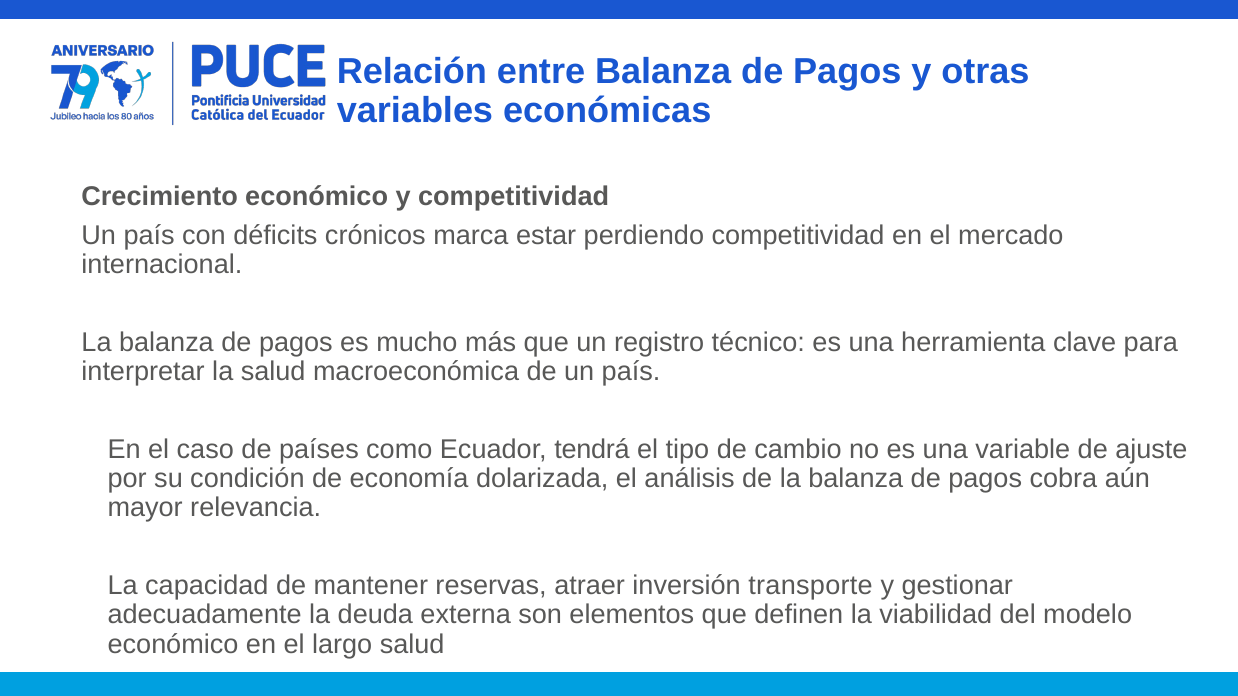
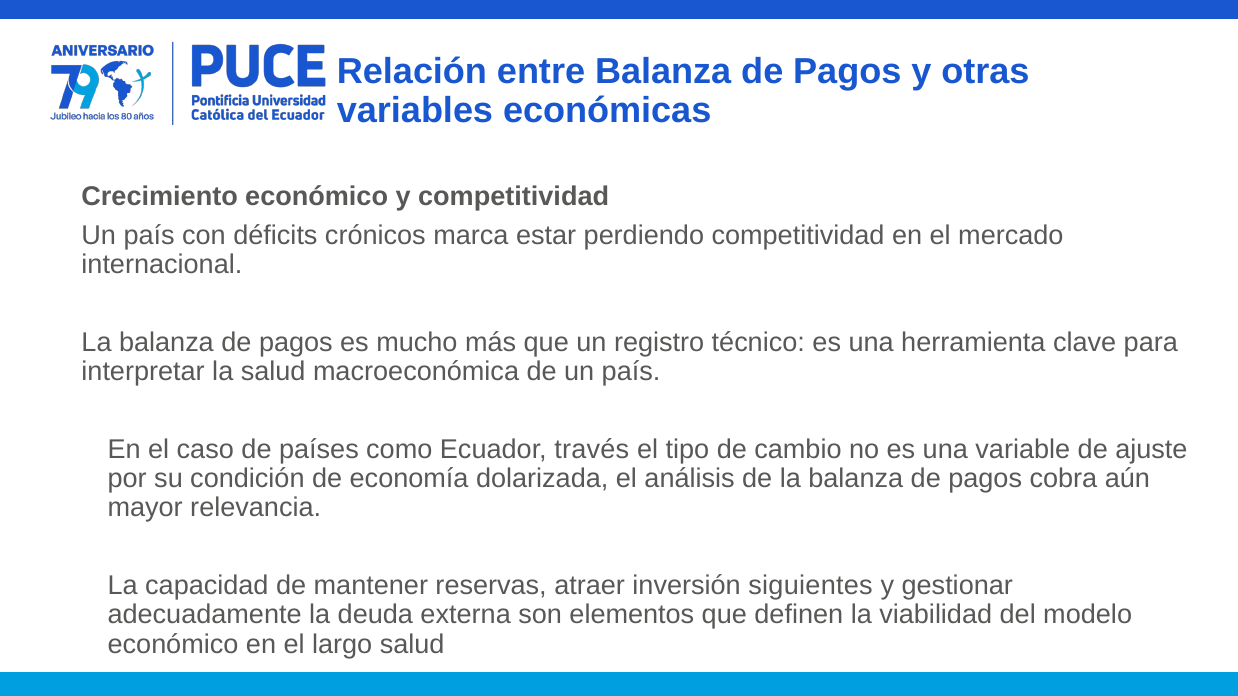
tendrá: tendrá -> través
transporte: transporte -> siguientes
